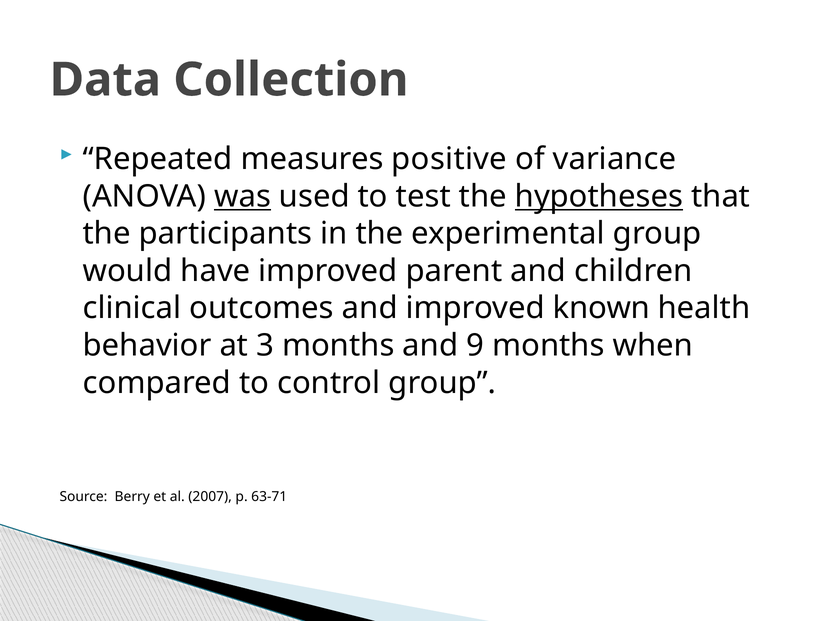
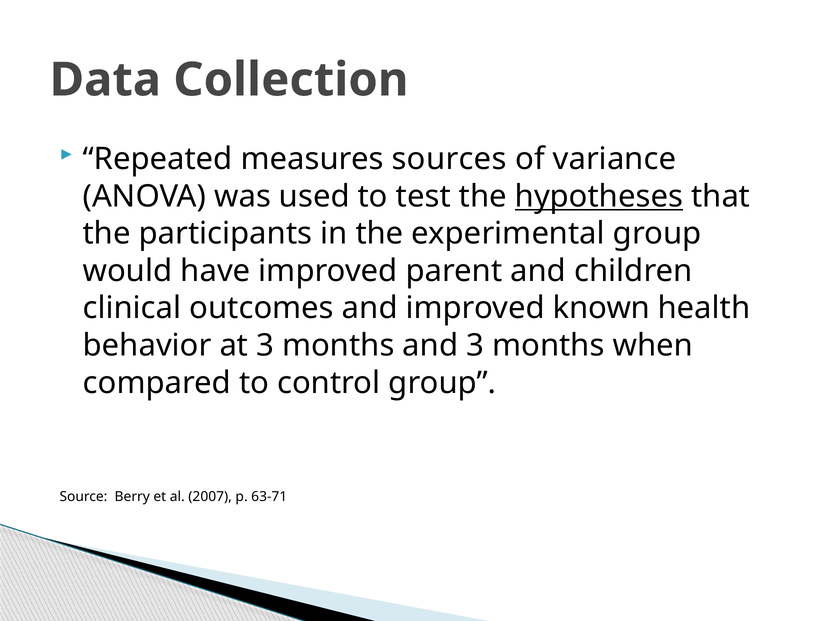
positive: positive -> sources
was underline: present -> none
and 9: 9 -> 3
